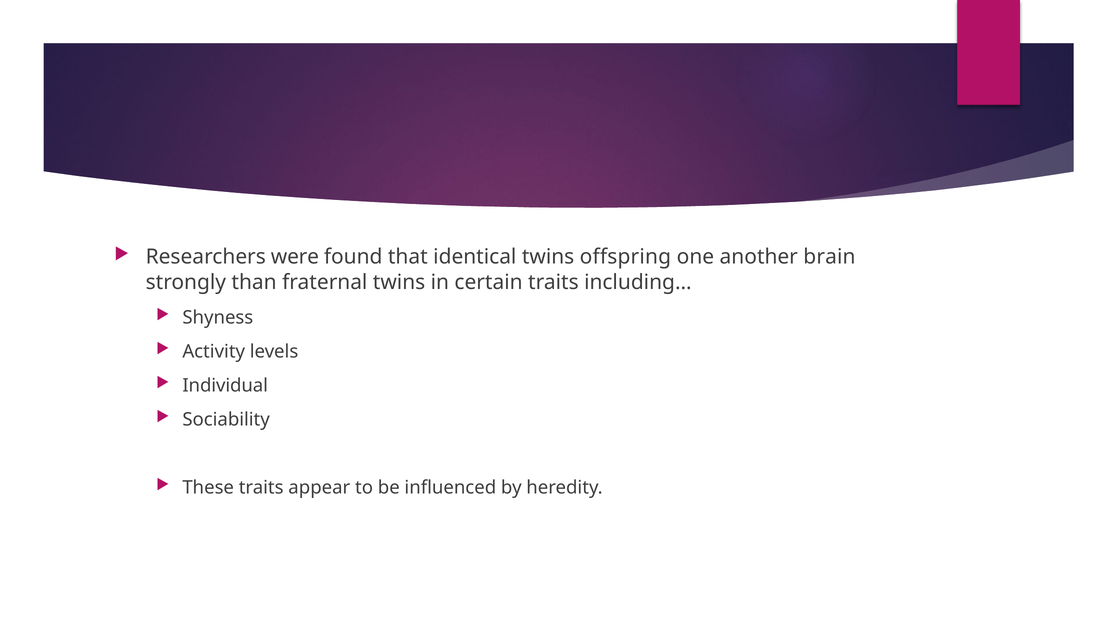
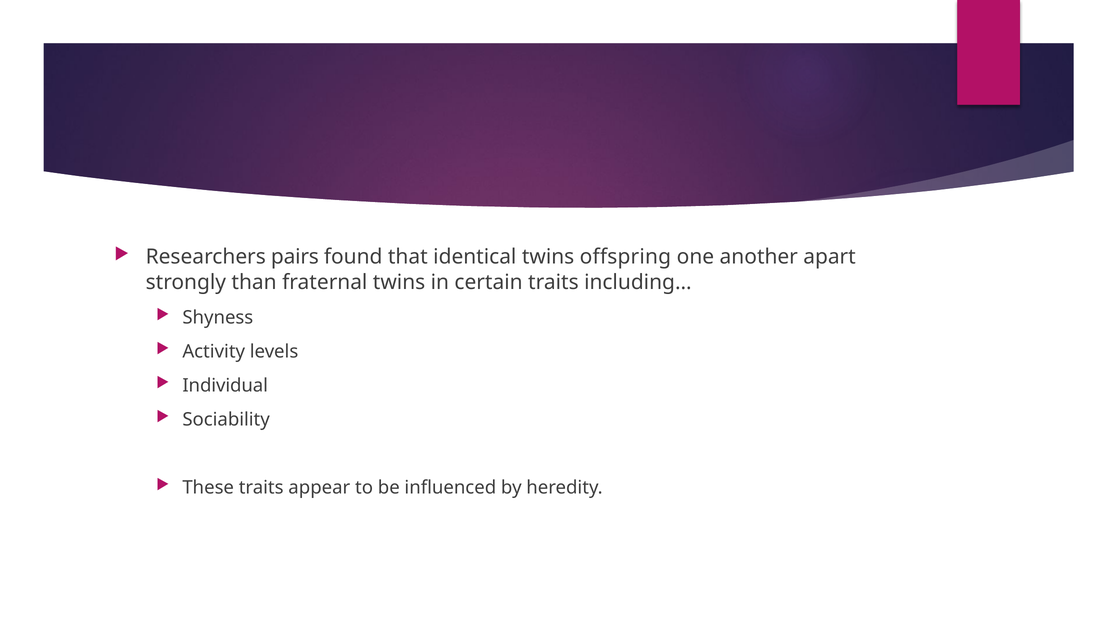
were: were -> pairs
brain: brain -> apart
